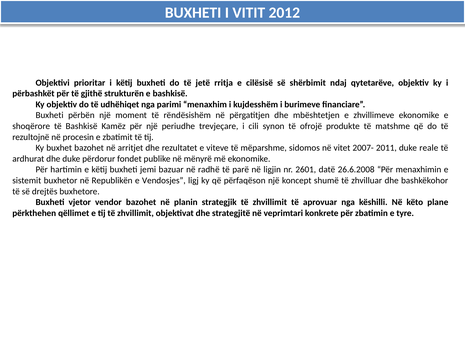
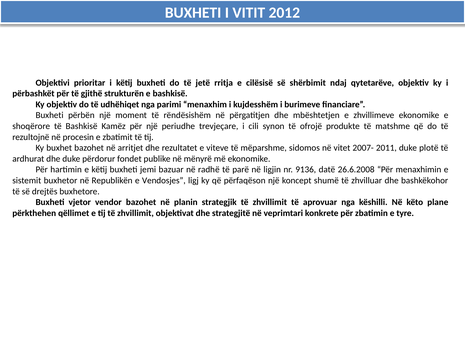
reale: reale -> plotë
2601: 2601 -> 9136
